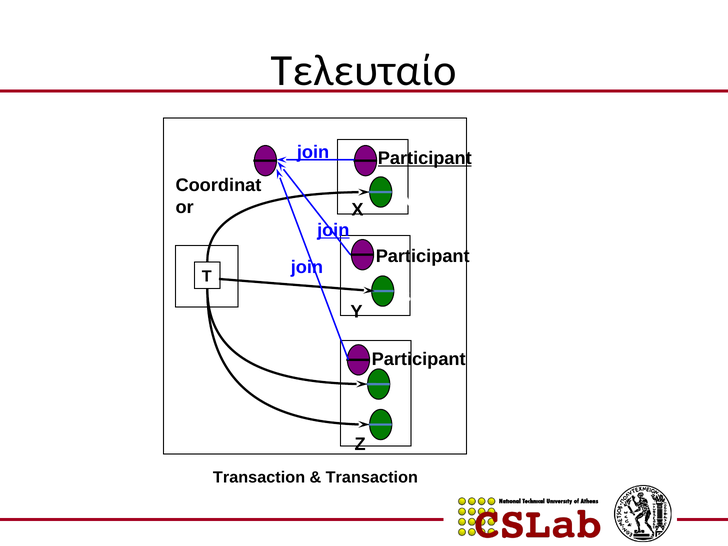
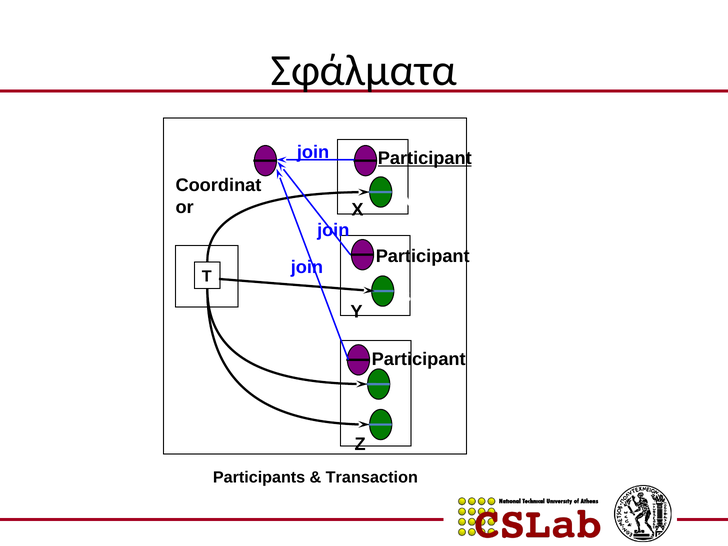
Τελευταίο: Τελευταίο -> Σφάλματα
join at (333, 230) underline: present -> none
Transaction at (259, 477): Transaction -> Participants
